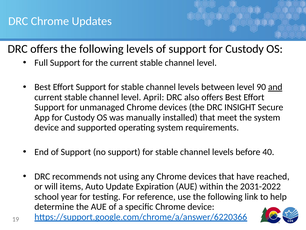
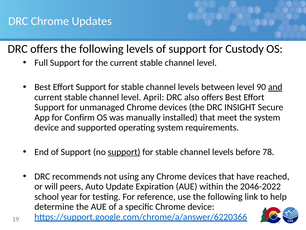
App for Custody: Custody -> Confirm
support at (124, 152) underline: none -> present
40: 40 -> 78
items: items -> peers
2031-2022: 2031-2022 -> 2046-2022
